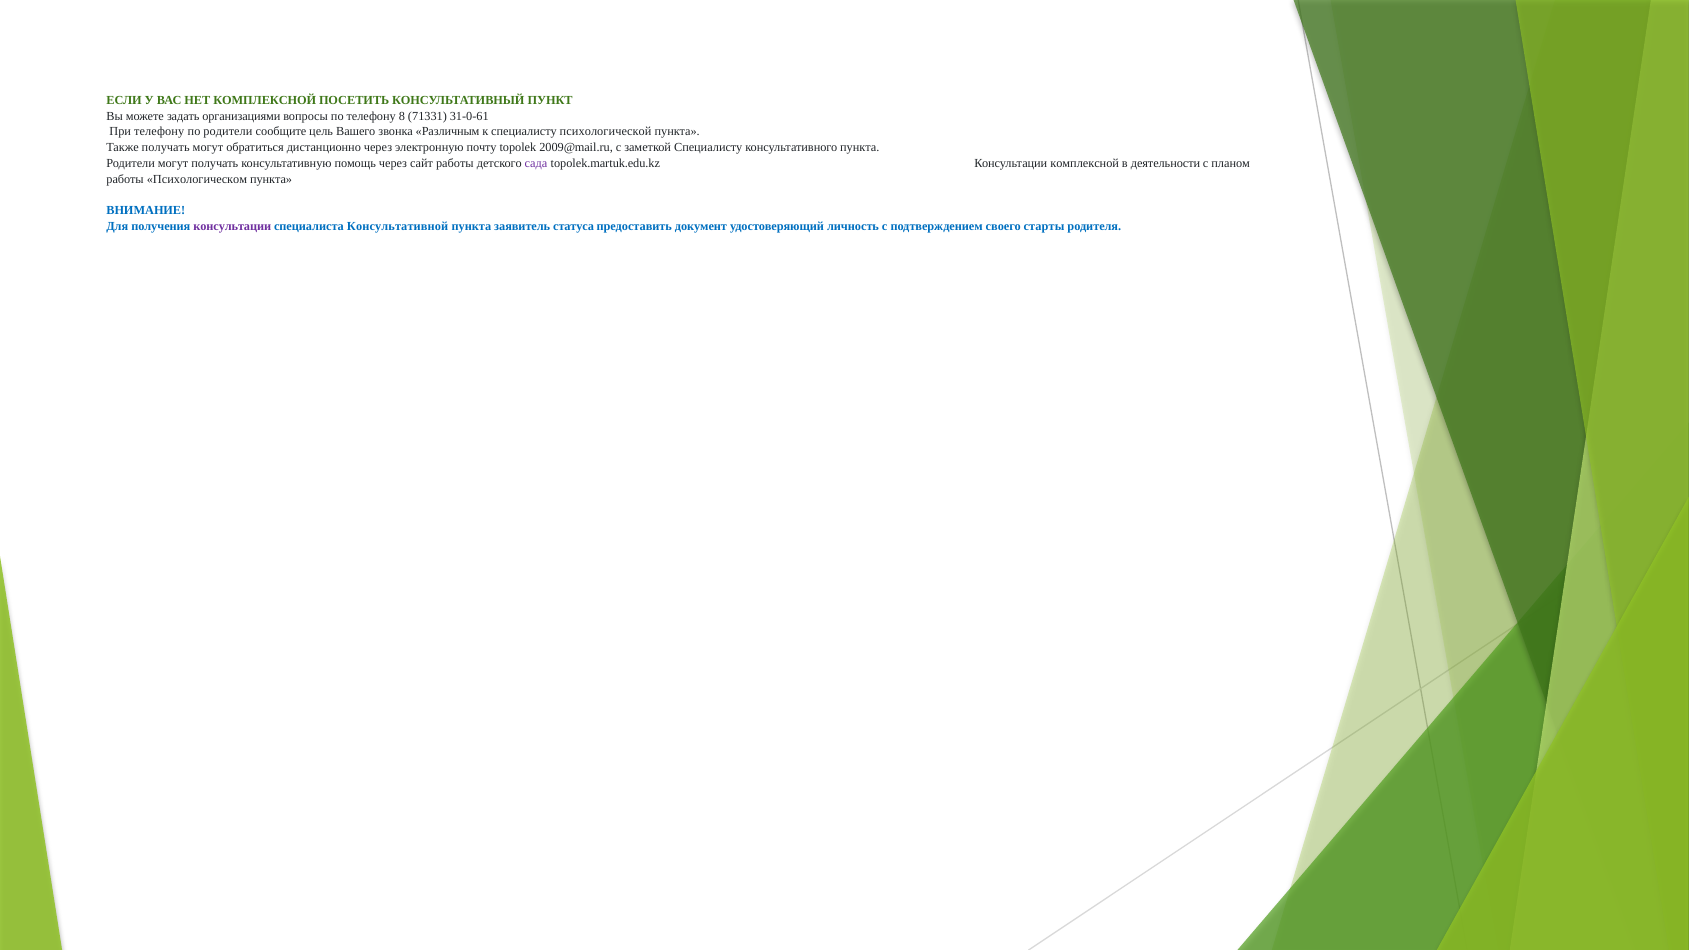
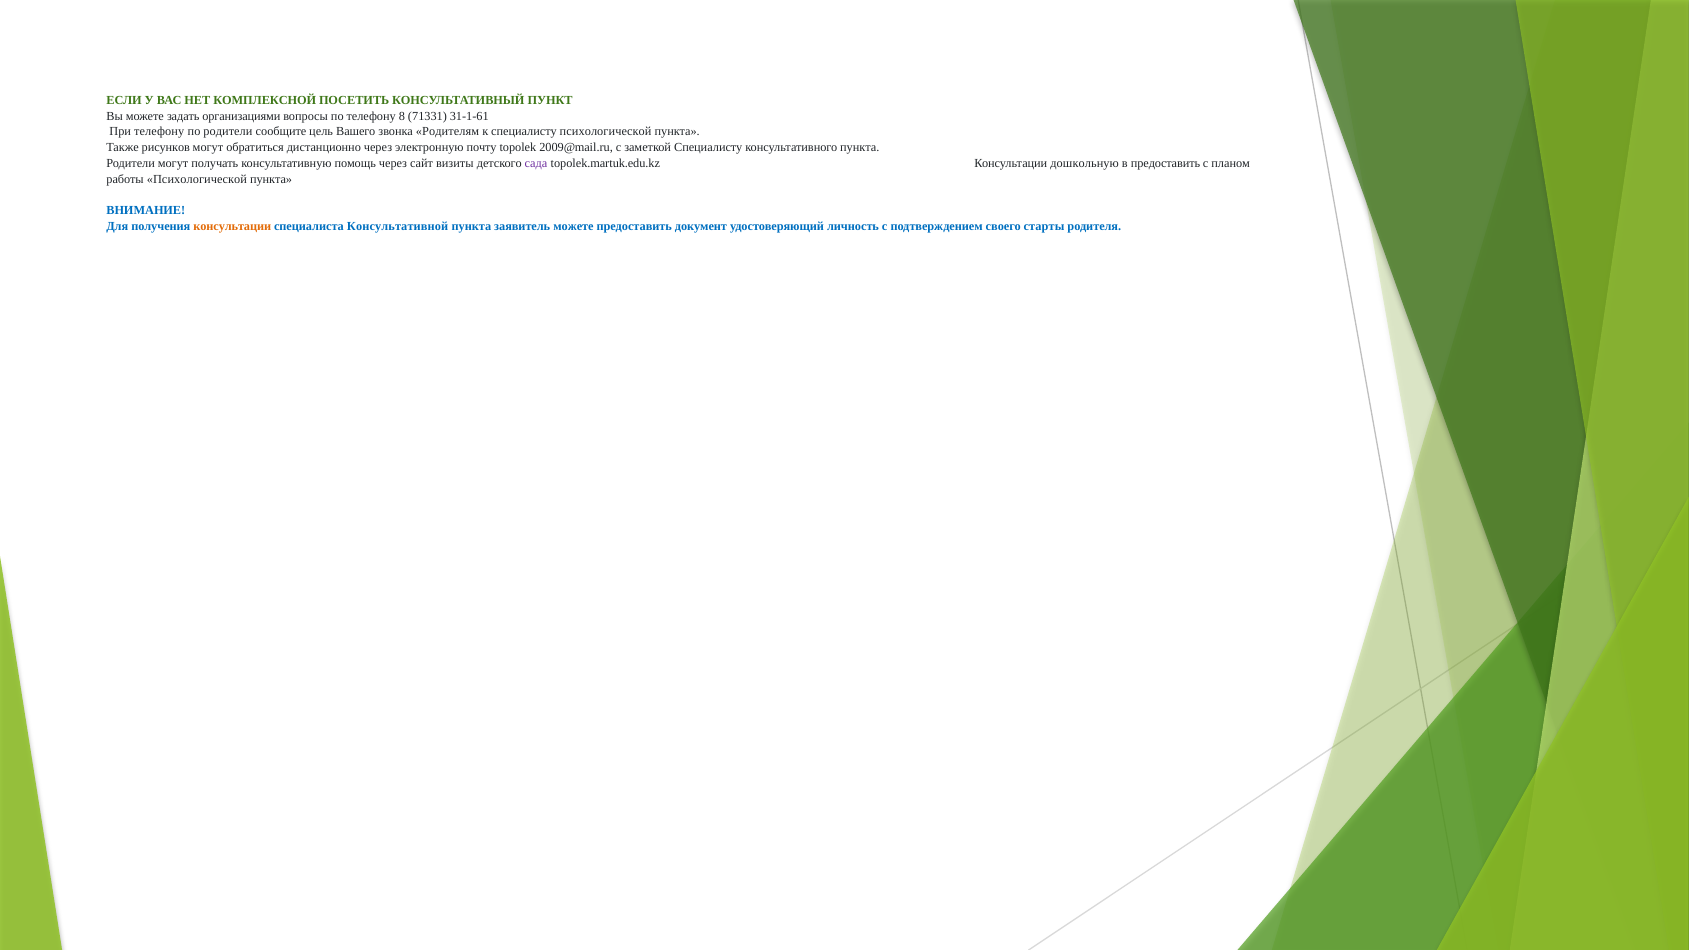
31-0-61: 31-0-61 -> 31-1-61
Различным: Различным -> Родителям
Также получать: получать -> рисунков
сайт работы: работы -> визиты
Консультации комплексной: комплексной -> дошкольную
в деятельности: деятельности -> предоставить
работы Психологическом: Психологическом -> Психологической
консультации at (232, 226) colour: purple -> orange
заявитель статуса: статуса -> можете
